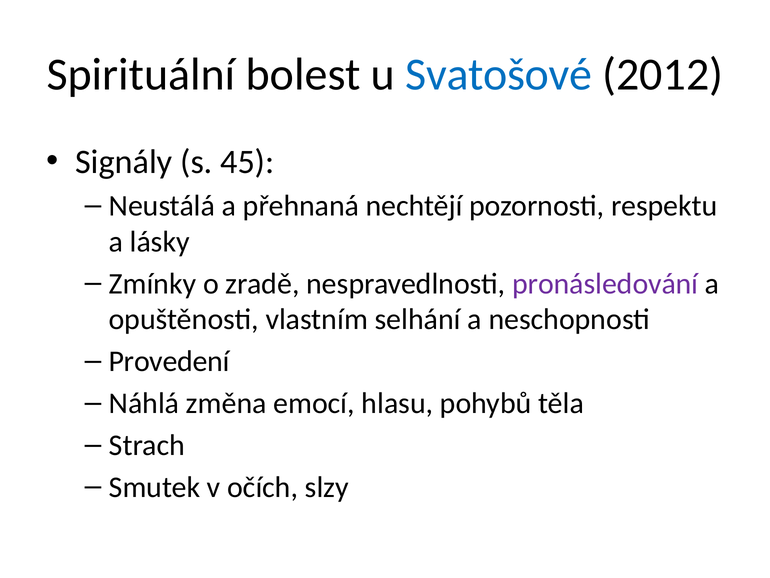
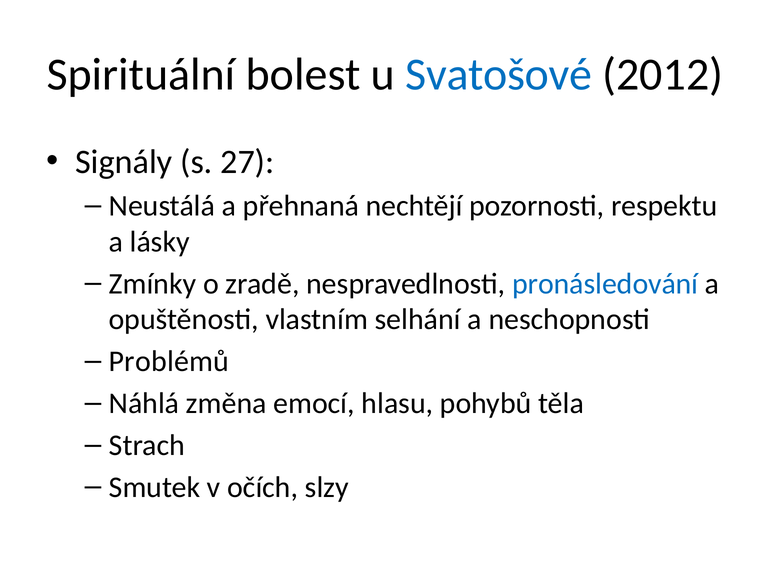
45: 45 -> 27
pronásledování colour: purple -> blue
Provedení: Provedení -> Problémů
